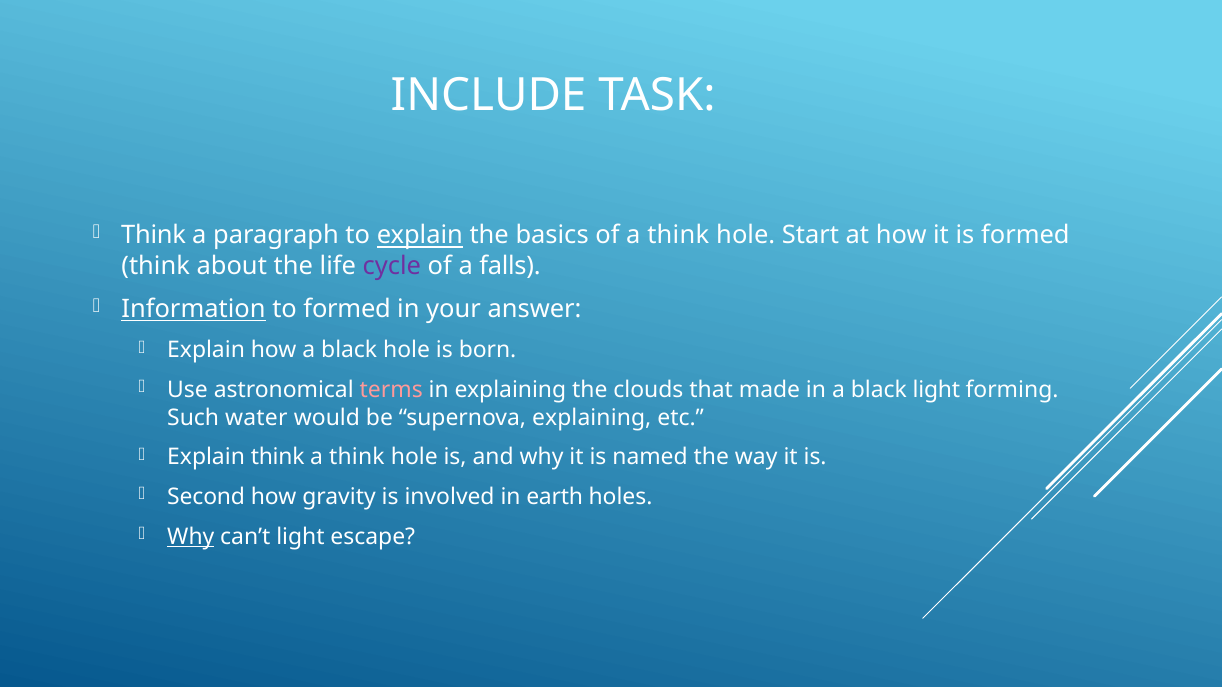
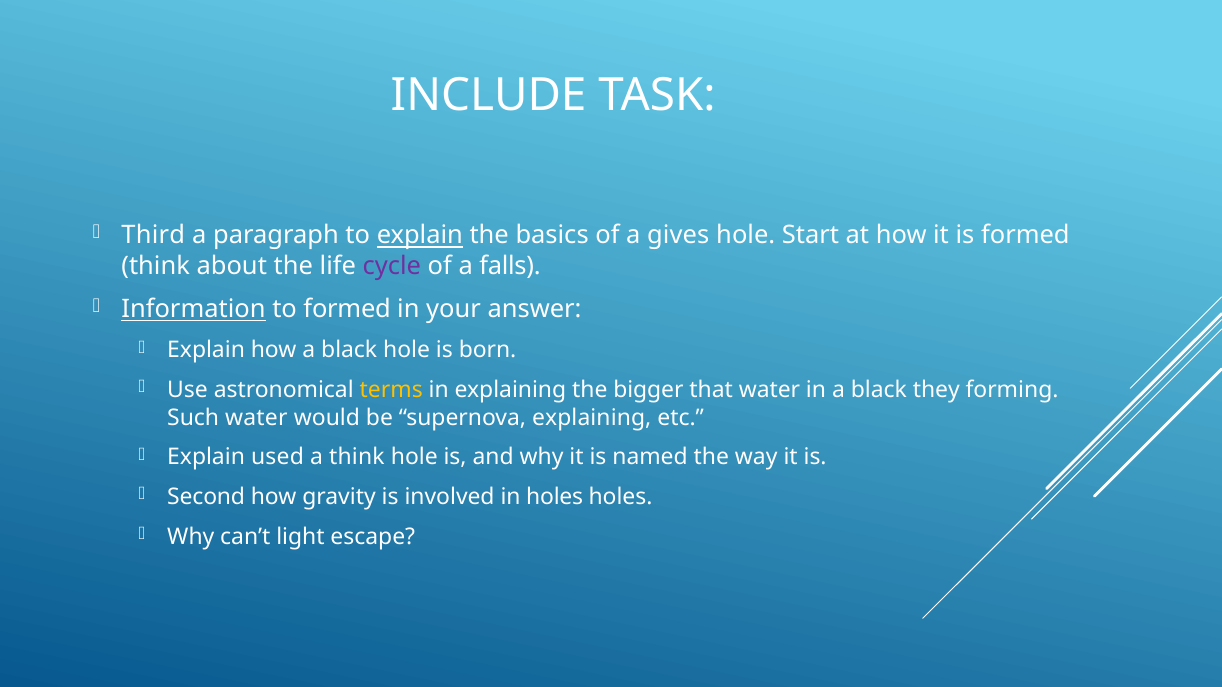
Think at (154, 236): Think -> Third
of a think: think -> gives
terms colour: pink -> yellow
clouds: clouds -> bigger
that made: made -> water
black light: light -> they
Explain think: think -> used
in earth: earth -> holes
Why at (191, 537) underline: present -> none
